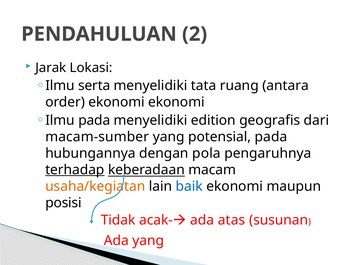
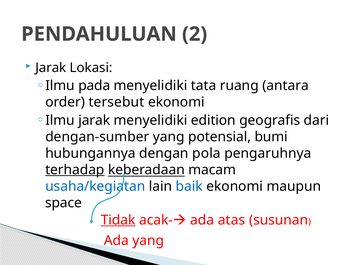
serta: serta -> pada
order ekonomi: ekonomi -> tersebut
Ilmu pada: pada -> jarak
macam-sumber: macam-sumber -> dengan-sumber
potensial pada: pada -> bumi
usaha/kegiatan colour: orange -> blue
posisi: posisi -> space
Tidak underline: none -> present
